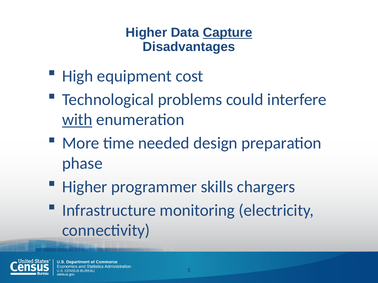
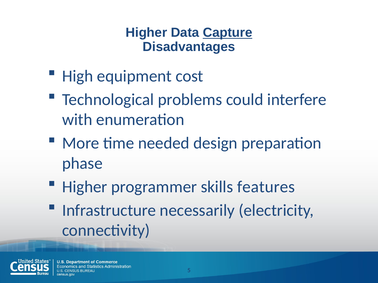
with underline: present -> none
chargers: chargers -> features
monitoring: monitoring -> necessarily
